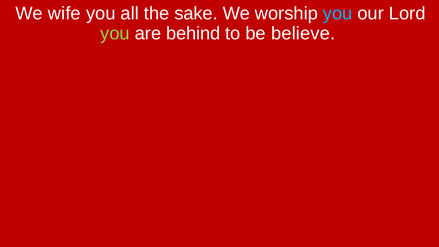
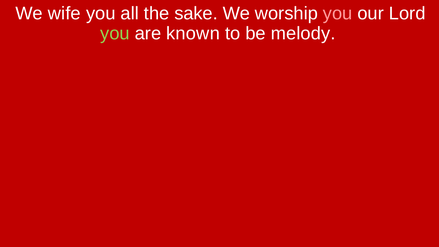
you at (338, 14) colour: light blue -> pink
behind: behind -> known
believe: believe -> melody
